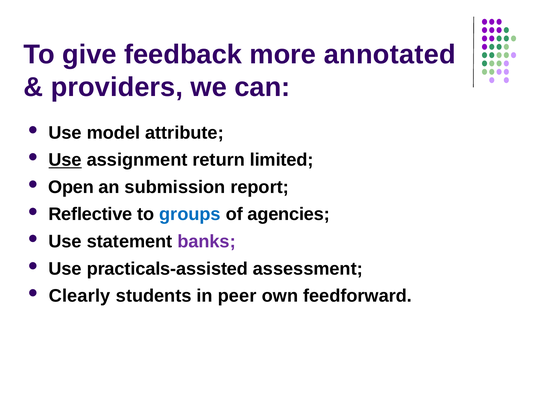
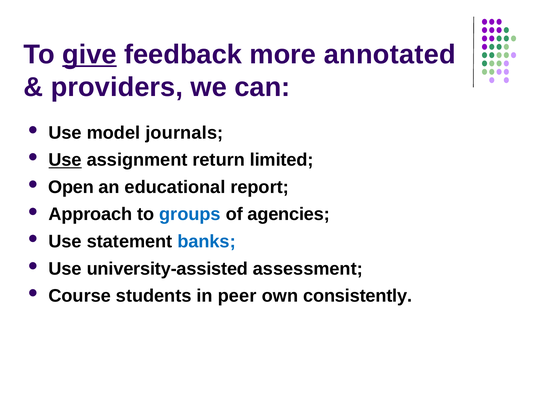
give underline: none -> present
attribute: attribute -> journals
submission: submission -> educational
Reflective: Reflective -> Approach
banks colour: purple -> blue
practicals-assisted: practicals-assisted -> university-assisted
Clearly: Clearly -> Course
feedforward: feedforward -> consistently
